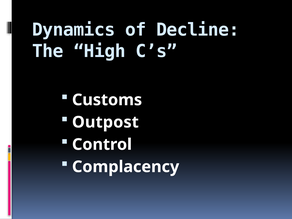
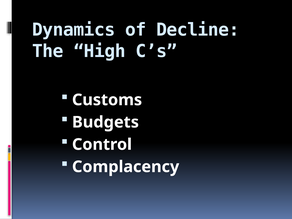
Outpost: Outpost -> Budgets
